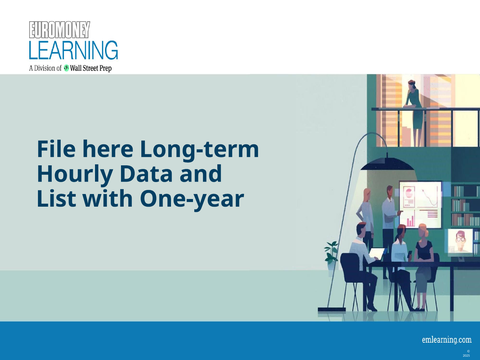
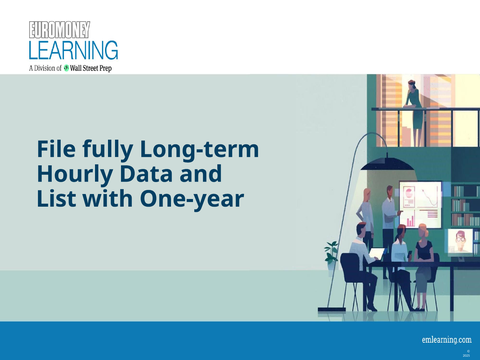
here: here -> fully
